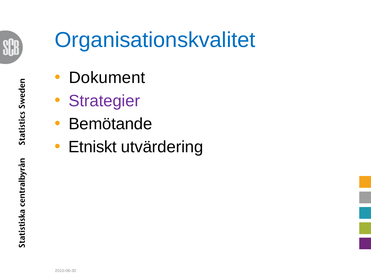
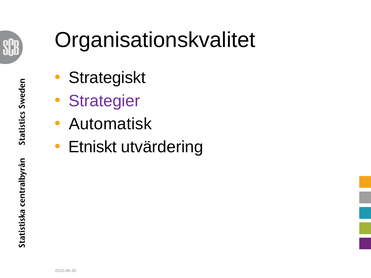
Organisationskvalitet colour: blue -> black
Dokument: Dokument -> Strategiskt
Bemötande: Bemötande -> Automatisk
